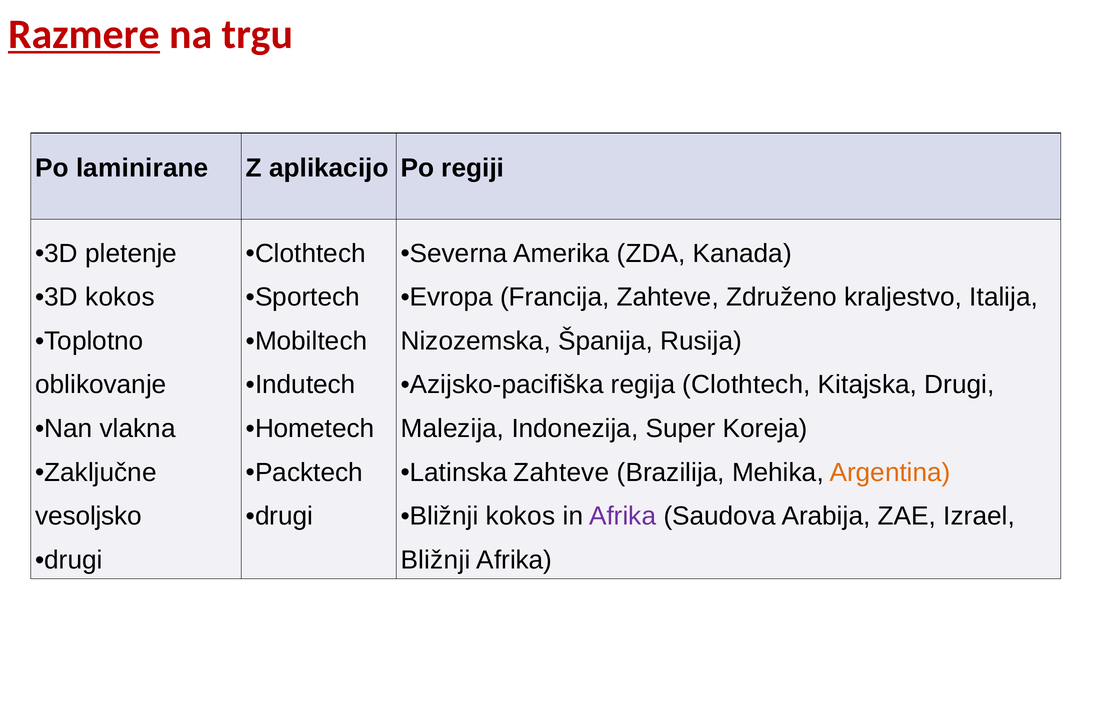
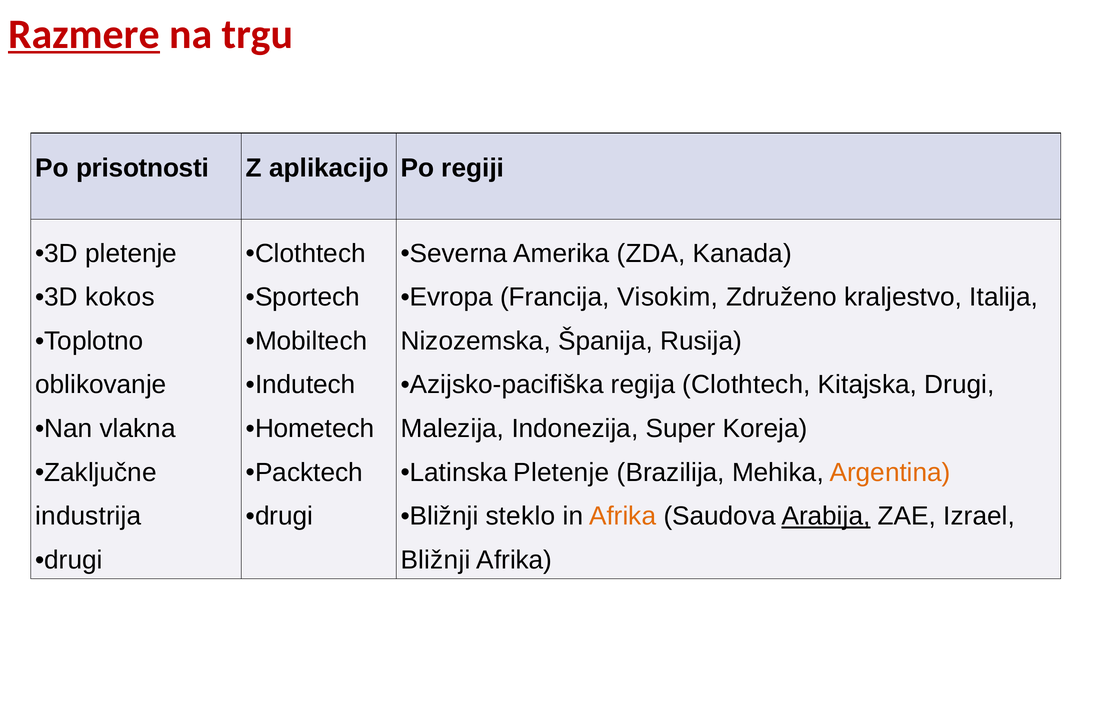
laminirane: laminirane -> prisotnosti
Francija Zahteve: Zahteve -> Visokim
Latinska Zahteve: Zahteve -> Pletenje
vesoljsko: vesoljsko -> industrija
Bližnji kokos: kokos -> steklo
Afrika at (623, 516) colour: purple -> orange
Arabija underline: none -> present
